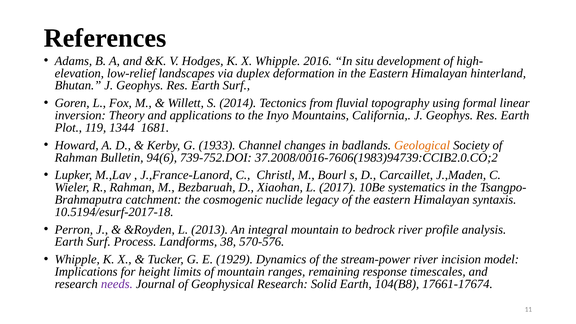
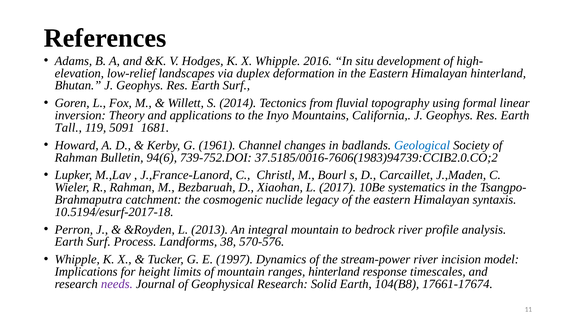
Plot: Plot -> Tall
1344: 1344 -> 5091
1933: 1933 -> 1961
Geological colour: orange -> blue
37.2008/0016-7606(1983)94739:CCIB2.0.CO;2: 37.2008/0016-7606(1983)94739:CCIB2.0.CO;2 -> 37.5185/0016-7606(1983)94739:CCIB2.0.CO;2
1929: 1929 -> 1997
ranges remaining: remaining -> hinterland
